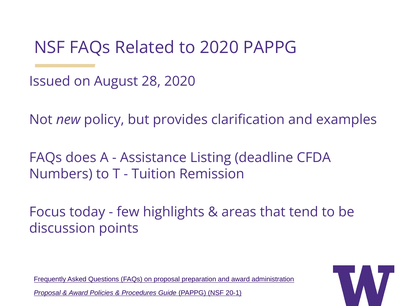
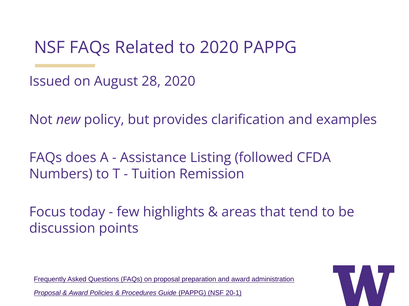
deadline: deadline -> followed
